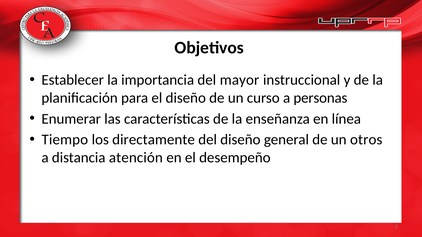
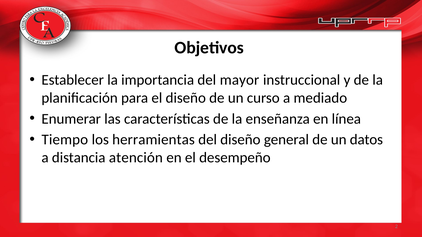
personas: personas -> mediado
directamente: directamente -> herramientas
otros: otros -> datos
